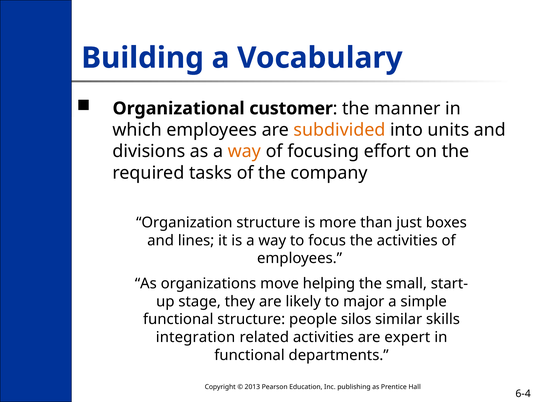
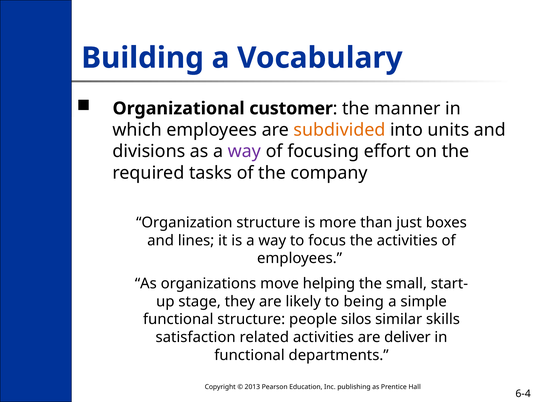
way at (244, 151) colour: orange -> purple
major: major -> being
integration: integration -> satisfaction
expert: expert -> deliver
